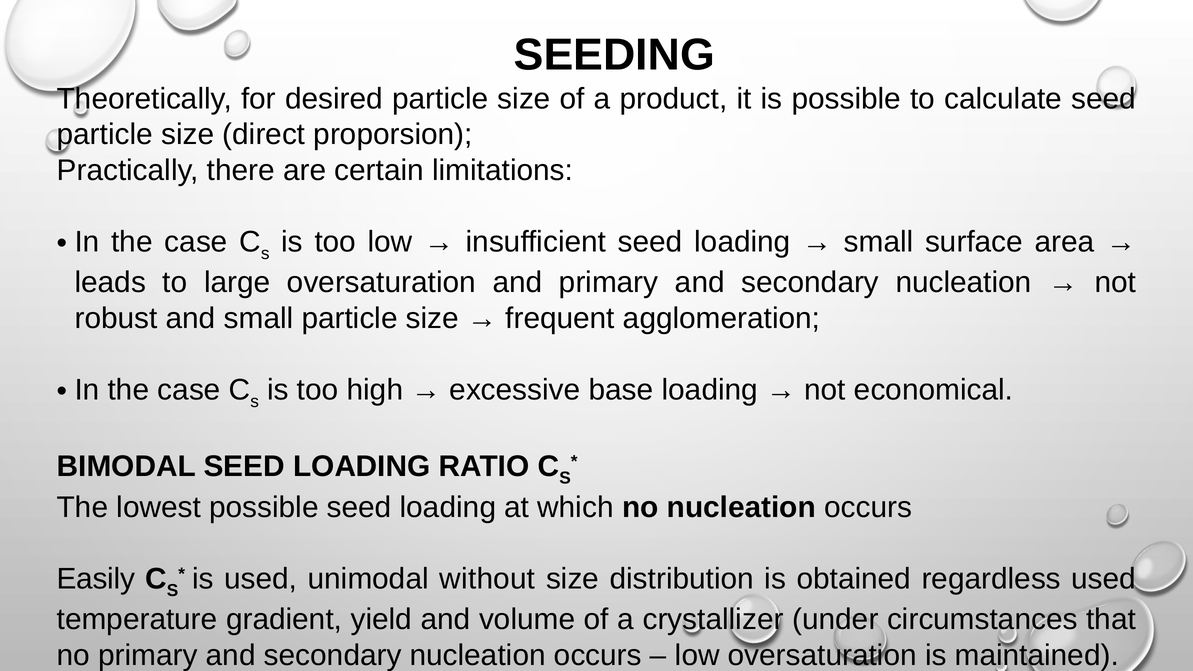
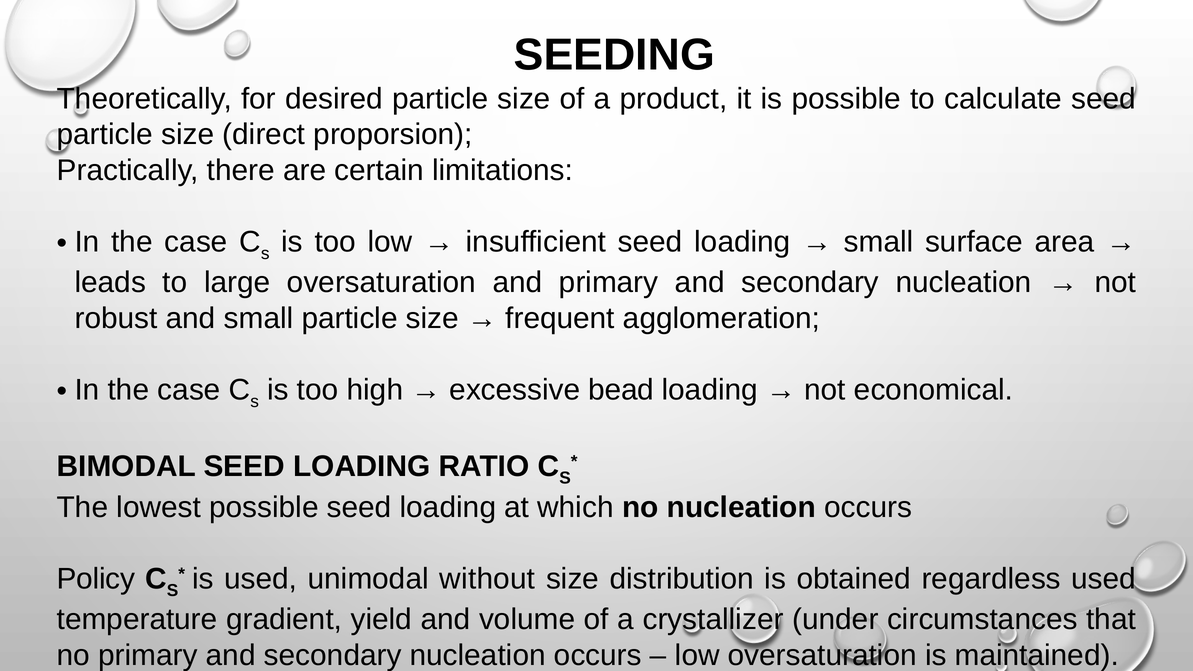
base: base -> bead
Easily: Easily -> Policy
